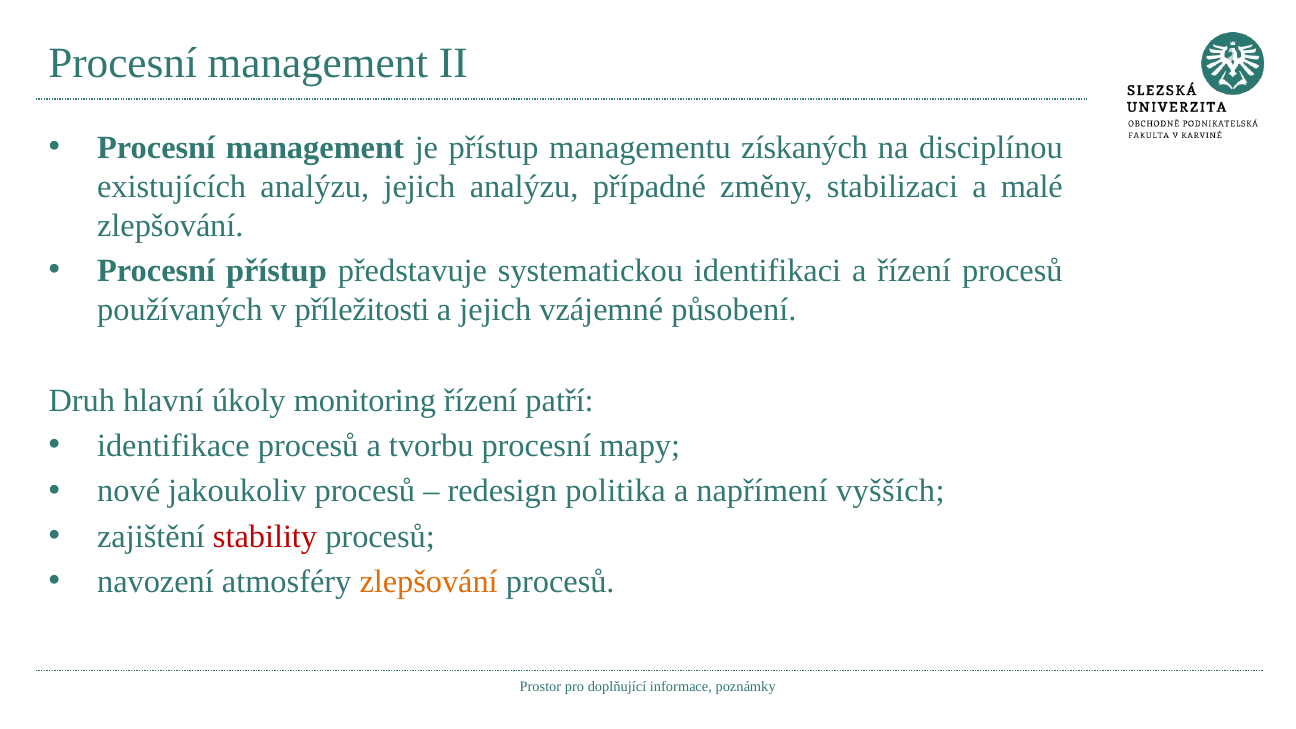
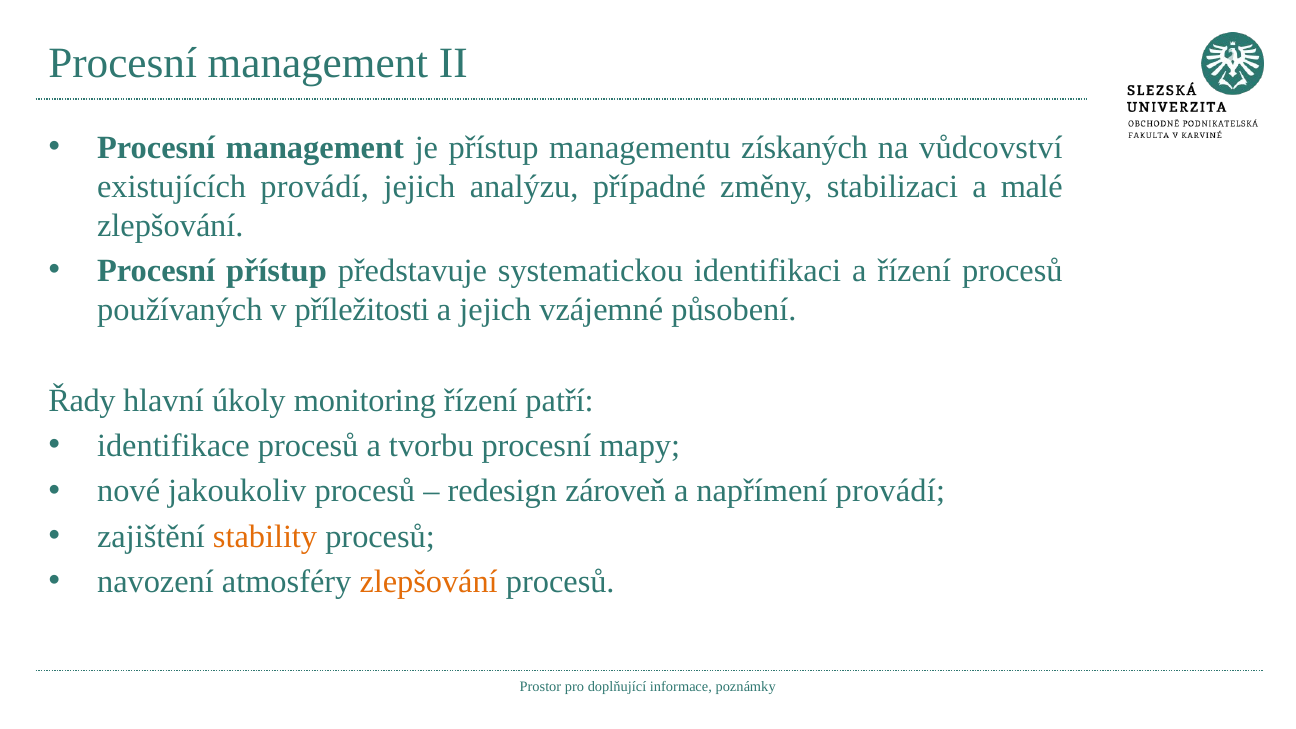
disciplínou: disciplínou -> vůdcovství
existujících analýzu: analýzu -> provádí
Druh: Druh -> Řady
politika: politika -> zároveň
napřímení vyšších: vyšších -> provádí
stability colour: red -> orange
